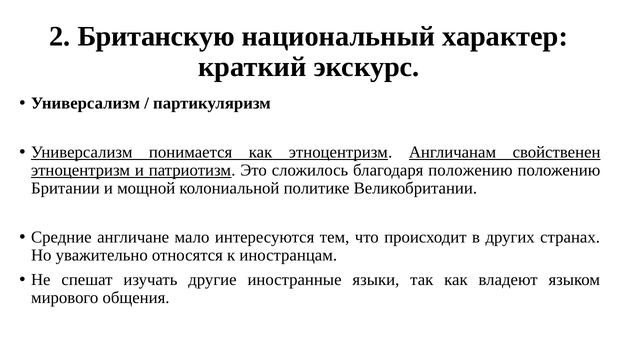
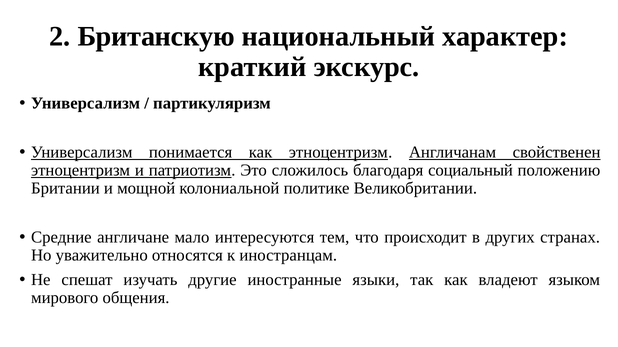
благодаря положению: положению -> социальный
